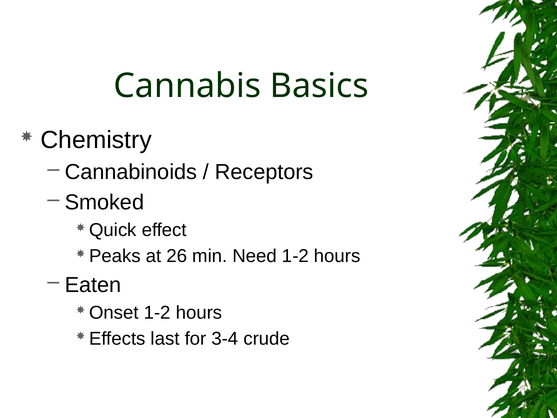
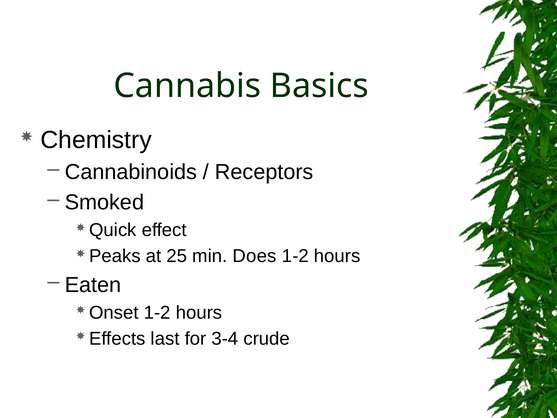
26: 26 -> 25
Need: Need -> Does
